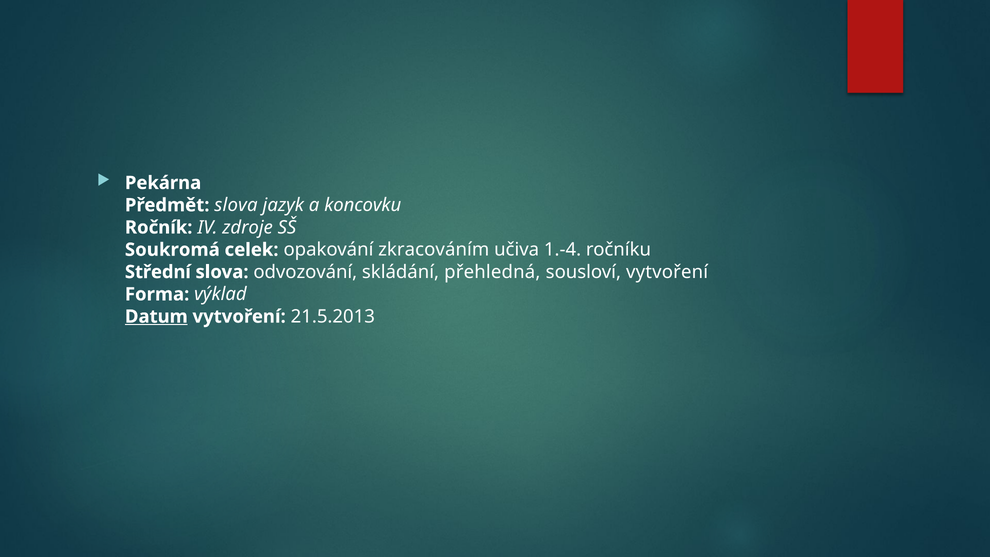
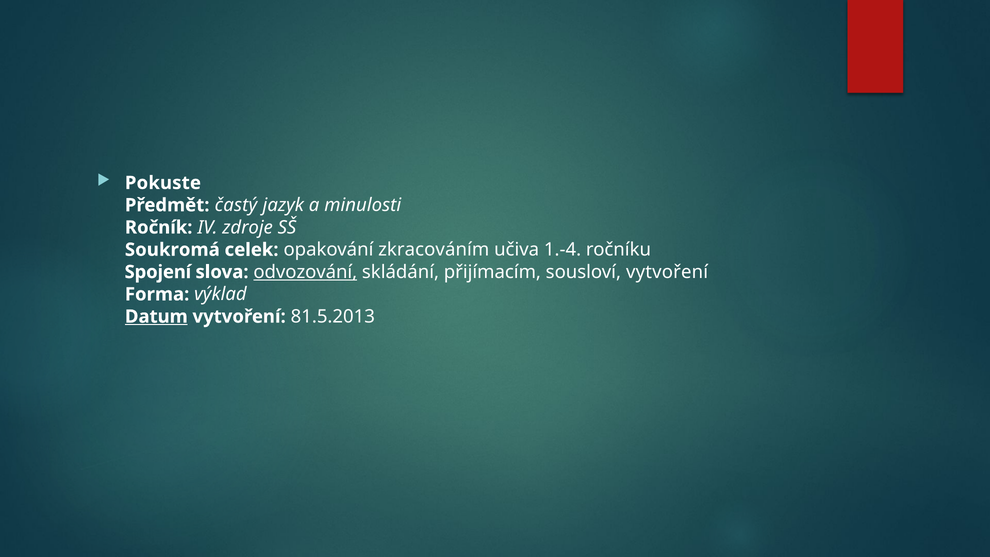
Pekárna: Pekárna -> Pokuste
Předmět slova: slova -> častý
koncovku: koncovku -> minulosti
Střední: Střední -> Spojení
odvozování underline: none -> present
přehledná: přehledná -> přijímacím
21.5.2013: 21.5.2013 -> 81.5.2013
